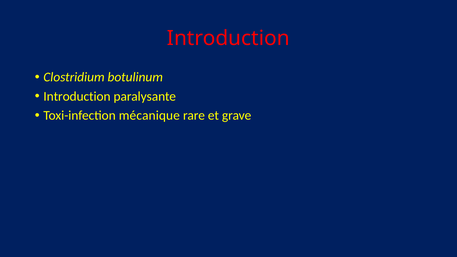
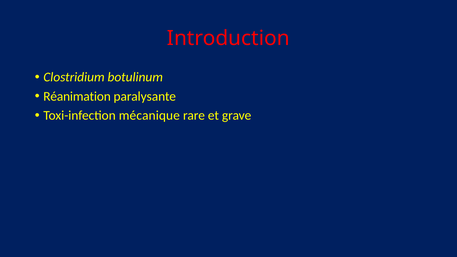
Introduction at (77, 96): Introduction -> Réanimation
